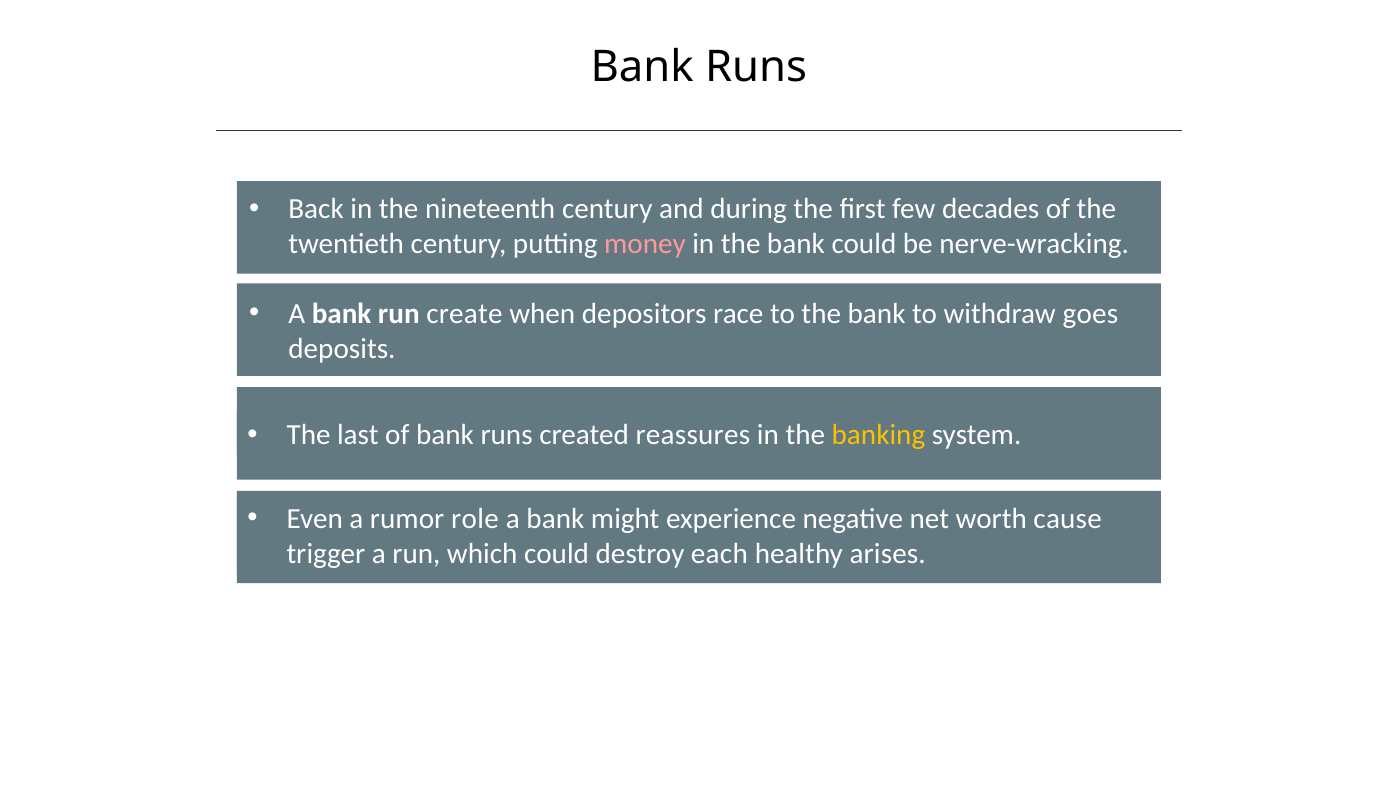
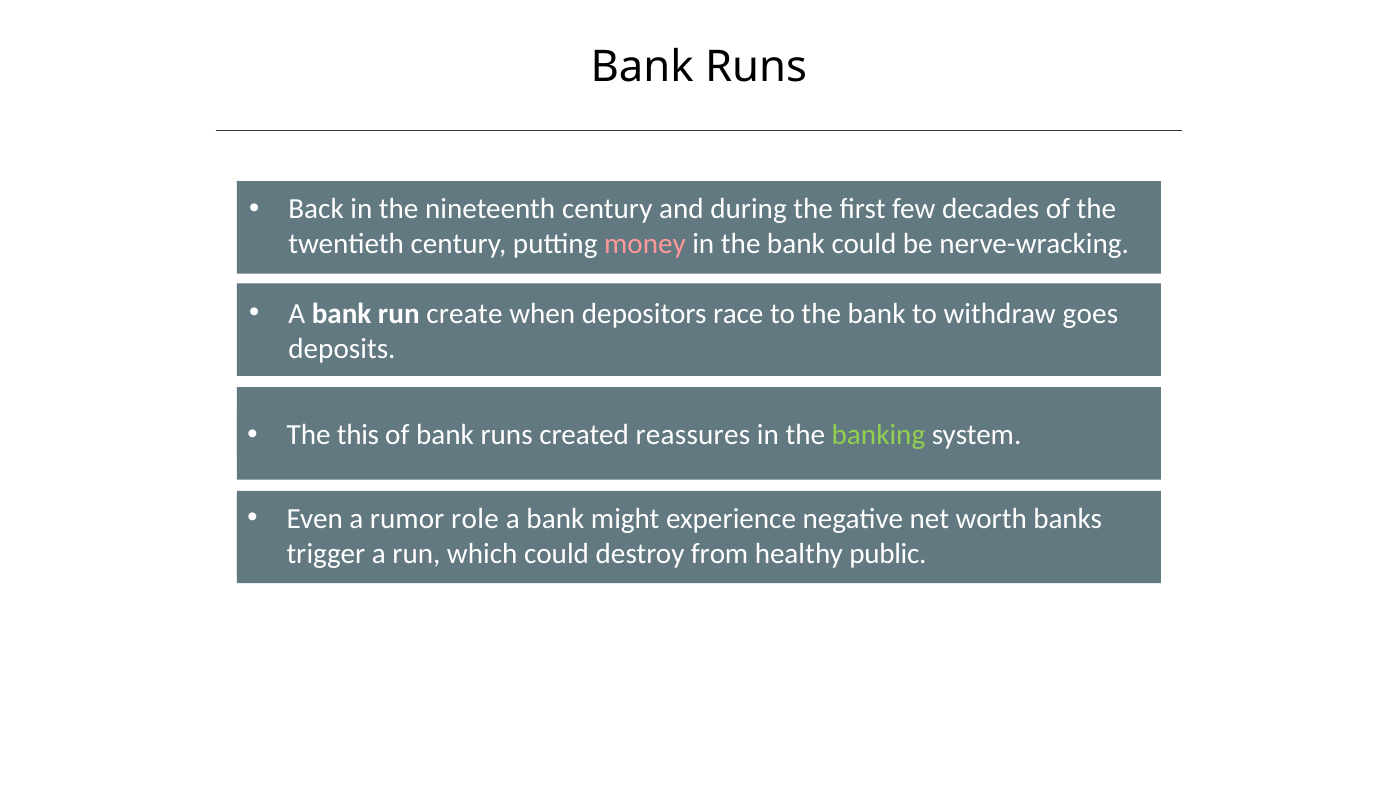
last: last -> this
banking colour: yellow -> light green
cause: cause -> banks
each: each -> from
arises: arises -> public
